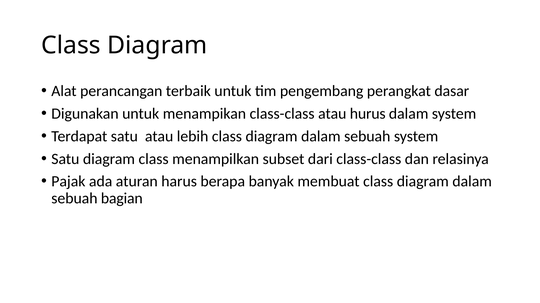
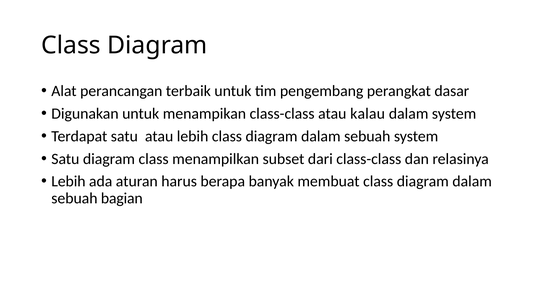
hurus: hurus -> kalau
Pajak at (68, 182): Pajak -> Lebih
